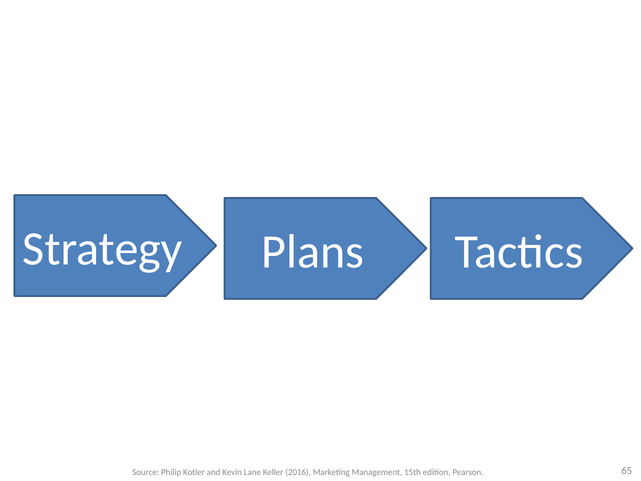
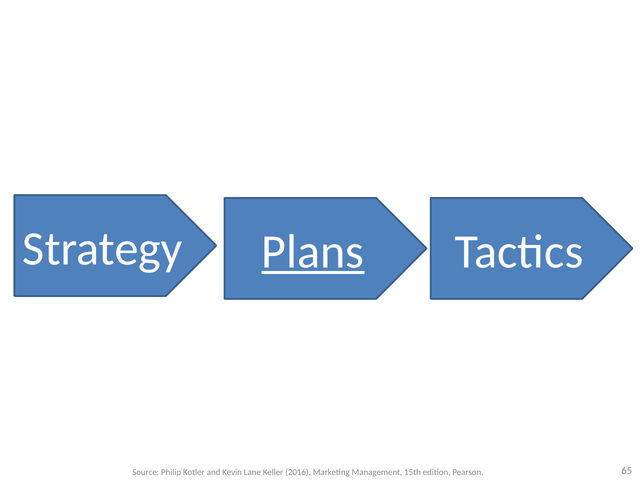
Plans underline: none -> present
